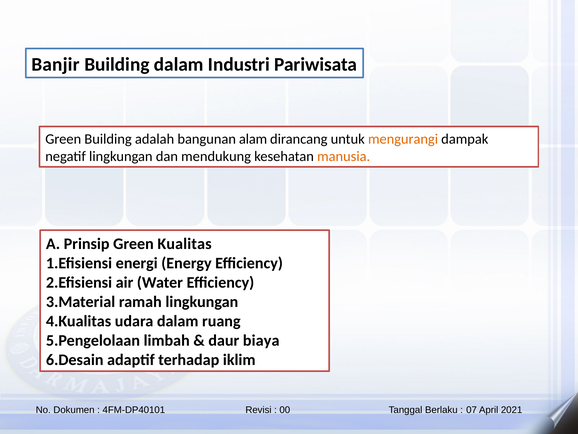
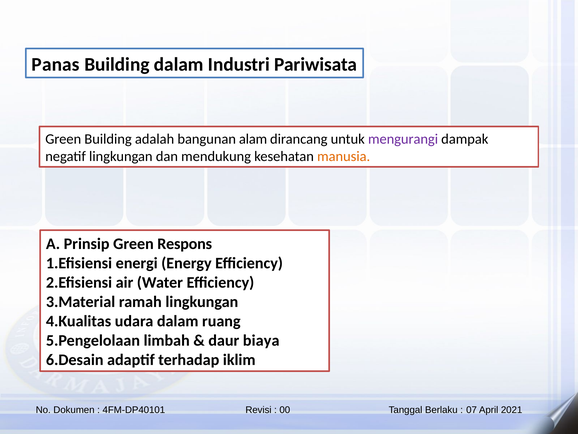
Banjir: Banjir -> Panas
mengurangi colour: orange -> purple
Kualitas: Kualitas -> Respons
